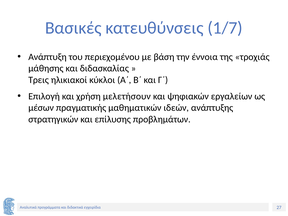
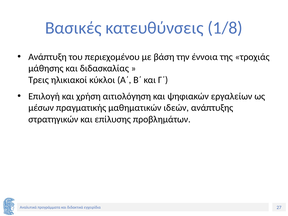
1/7: 1/7 -> 1/8
μελετήσουν: μελετήσουν -> αιτιολόγηση
